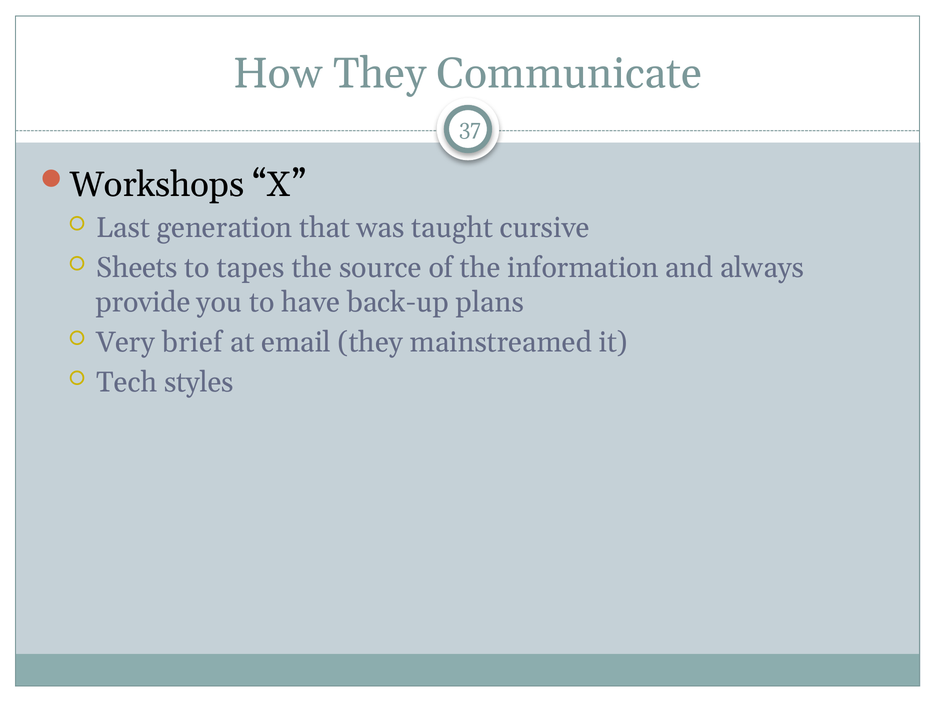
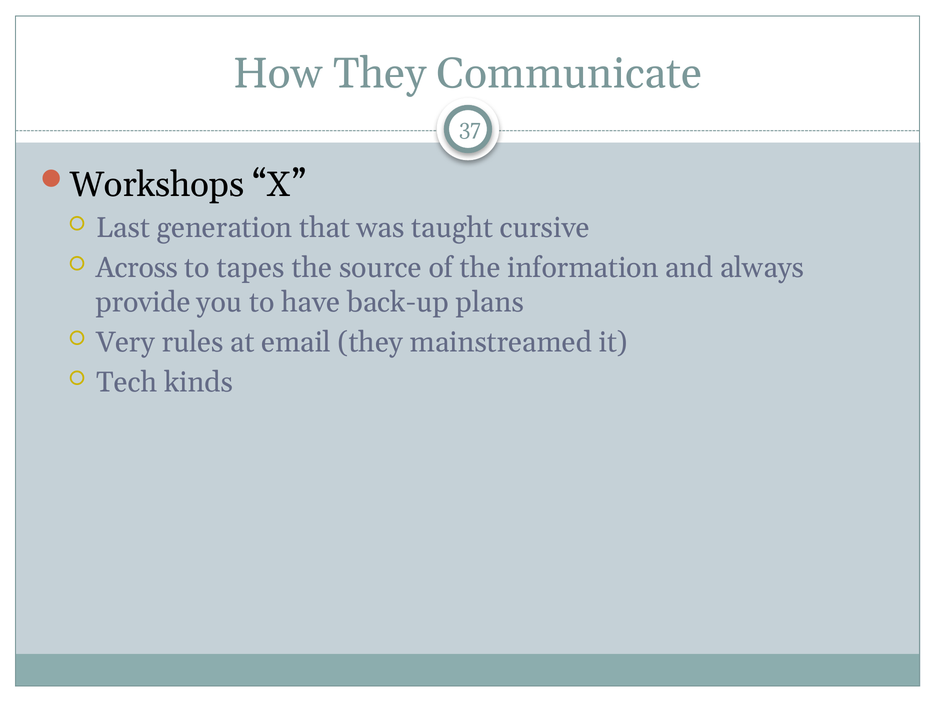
Sheets: Sheets -> Across
brief: brief -> rules
styles: styles -> kinds
